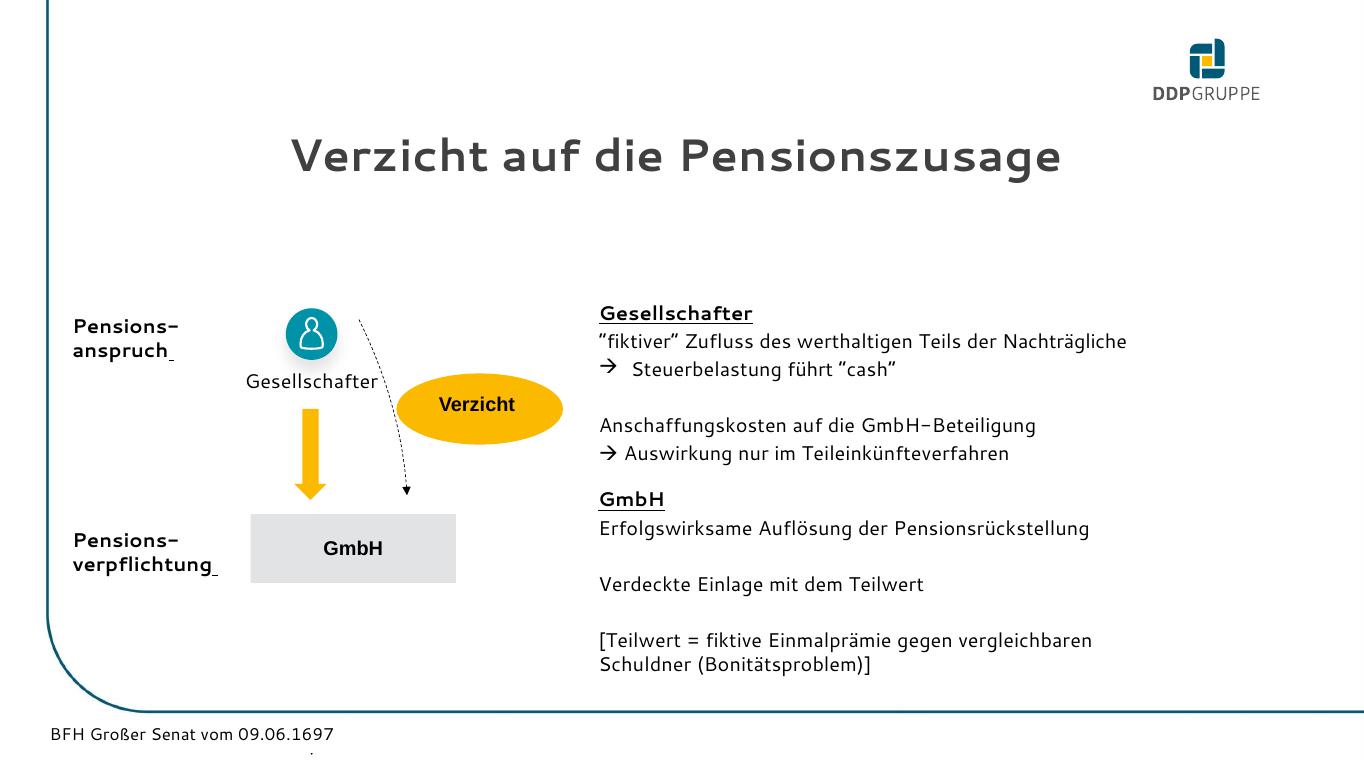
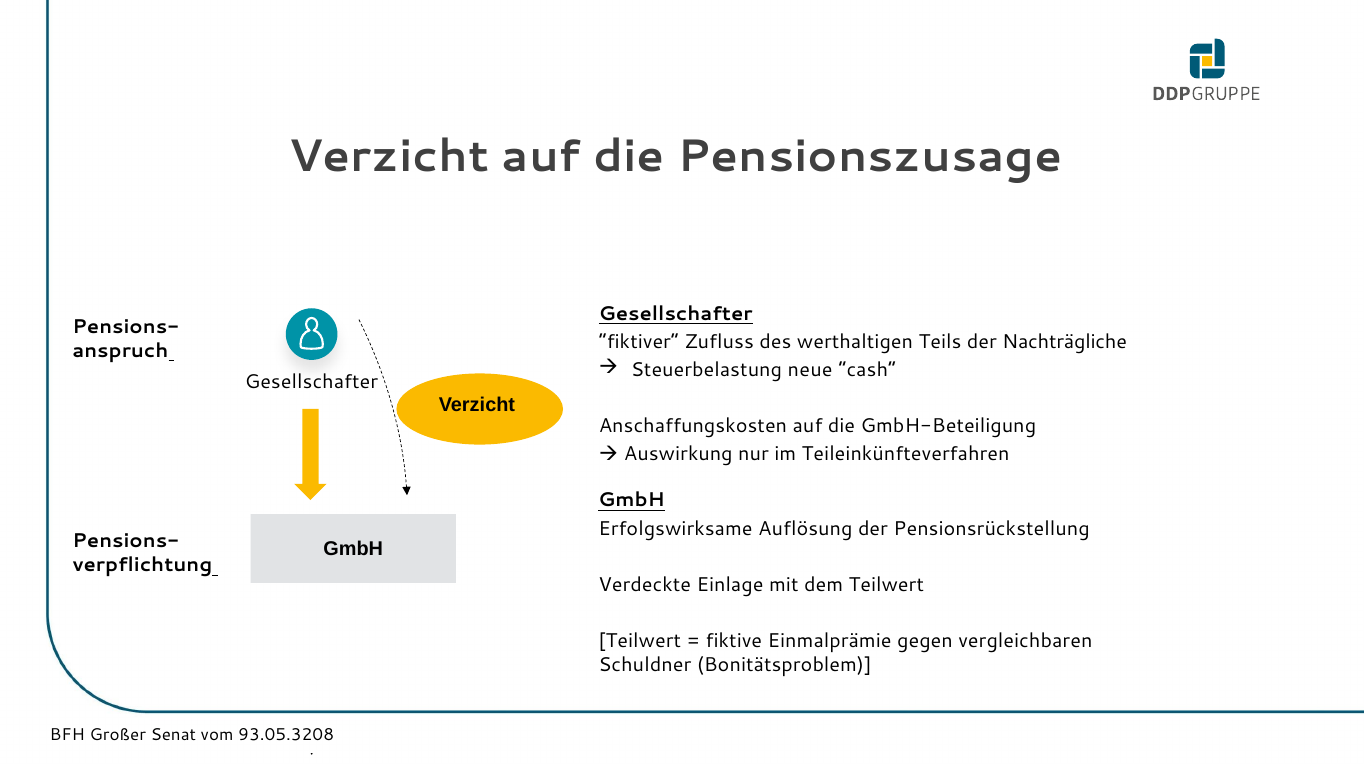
führt: führt -> neue
09.06.1697: 09.06.1697 -> 93.05.3208
